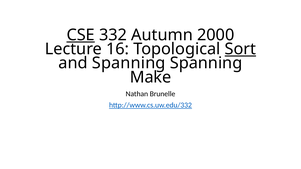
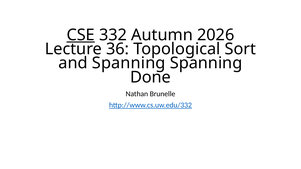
2000: 2000 -> 2026
16: 16 -> 36
Sort underline: present -> none
Make: Make -> Done
